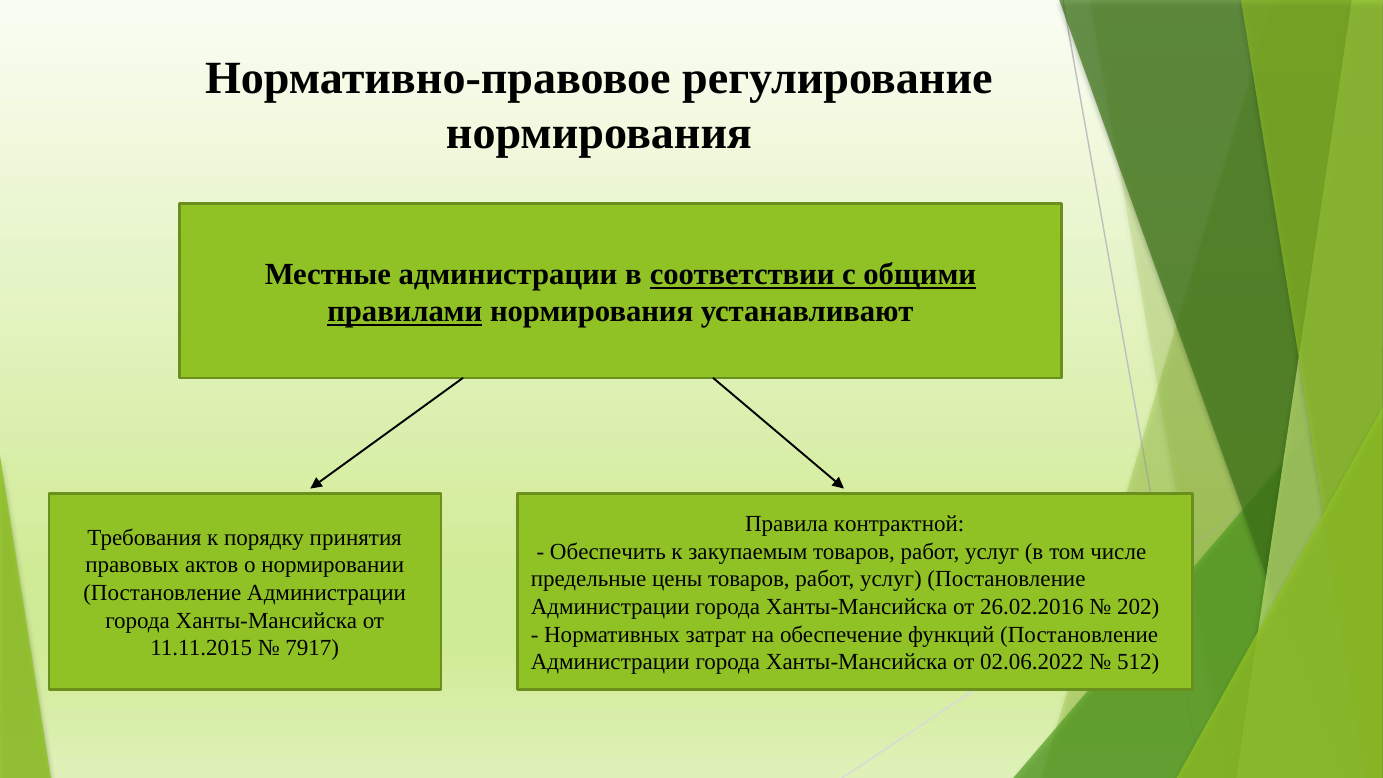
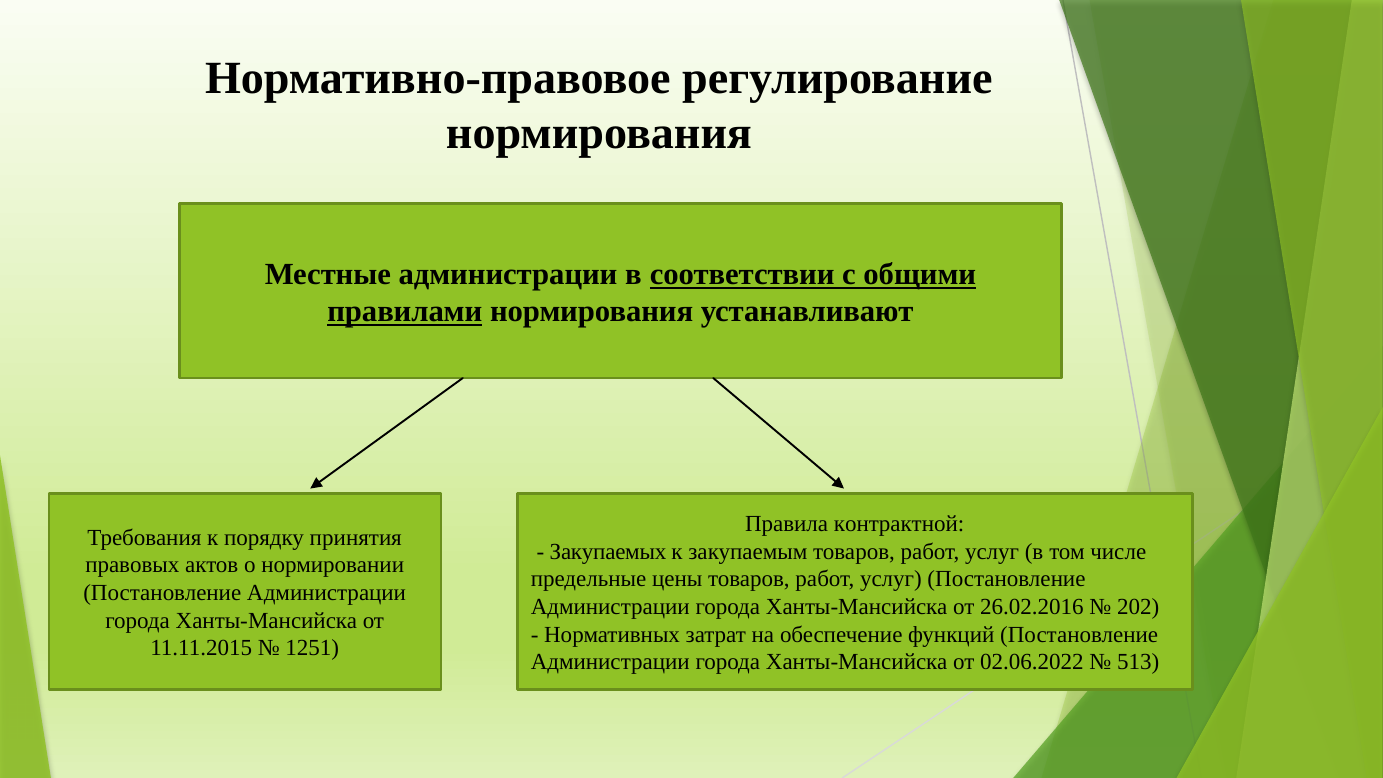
Обеспечить: Обеспечить -> Закупаемых
7917: 7917 -> 1251
512: 512 -> 513
